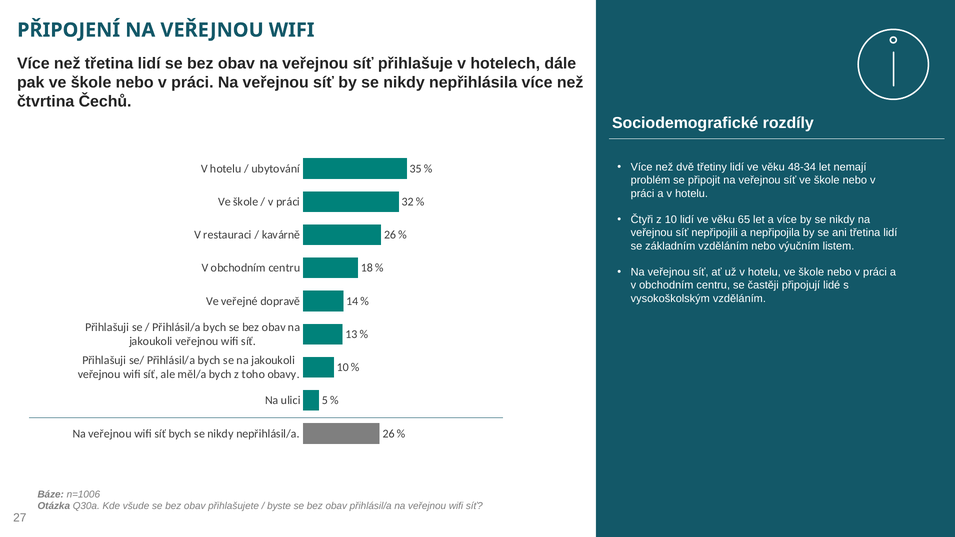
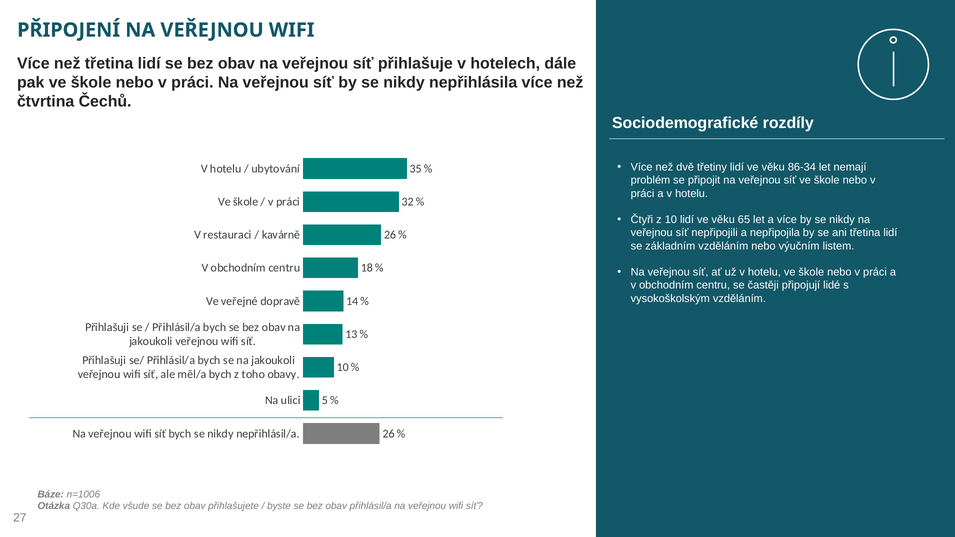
48-34: 48-34 -> 86-34
